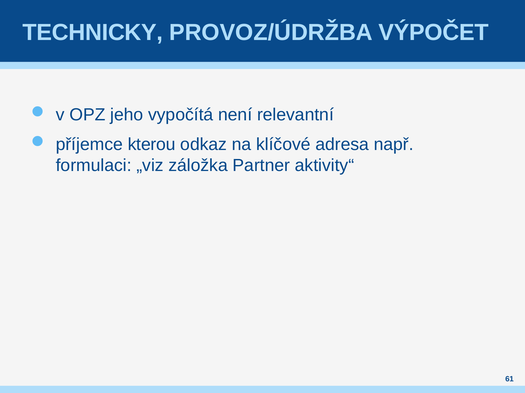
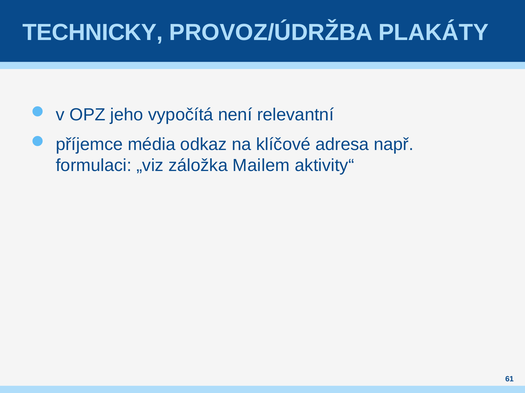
VÝPOČET: VÝPOČET -> PLAKÁTY
kterou: kterou -> média
Partner: Partner -> Mailem
